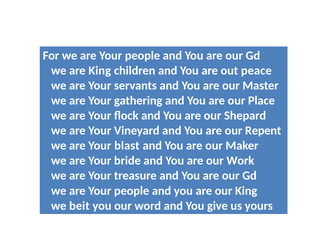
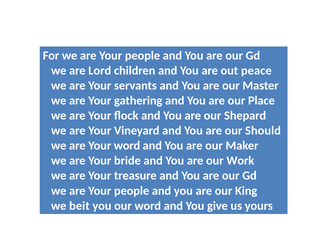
are King: King -> Lord
Repent: Repent -> Should
Your blast: blast -> word
